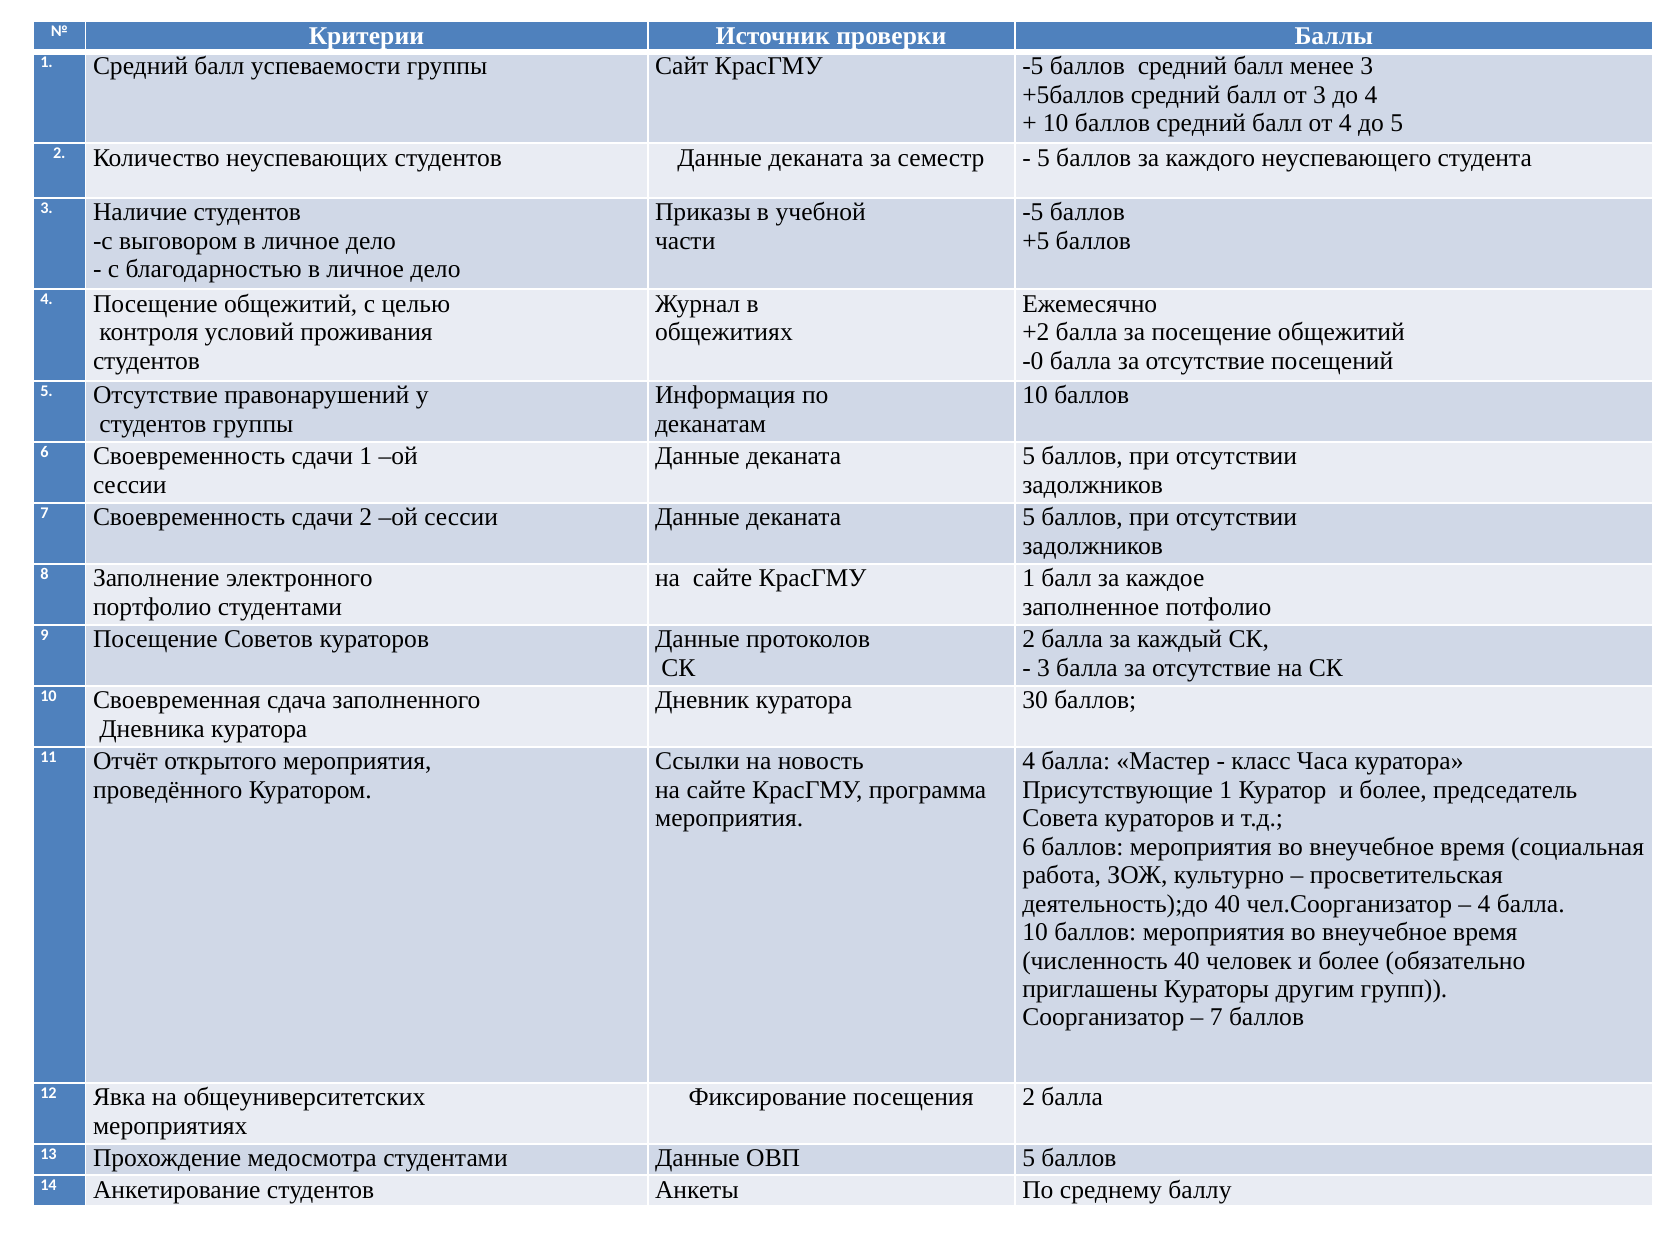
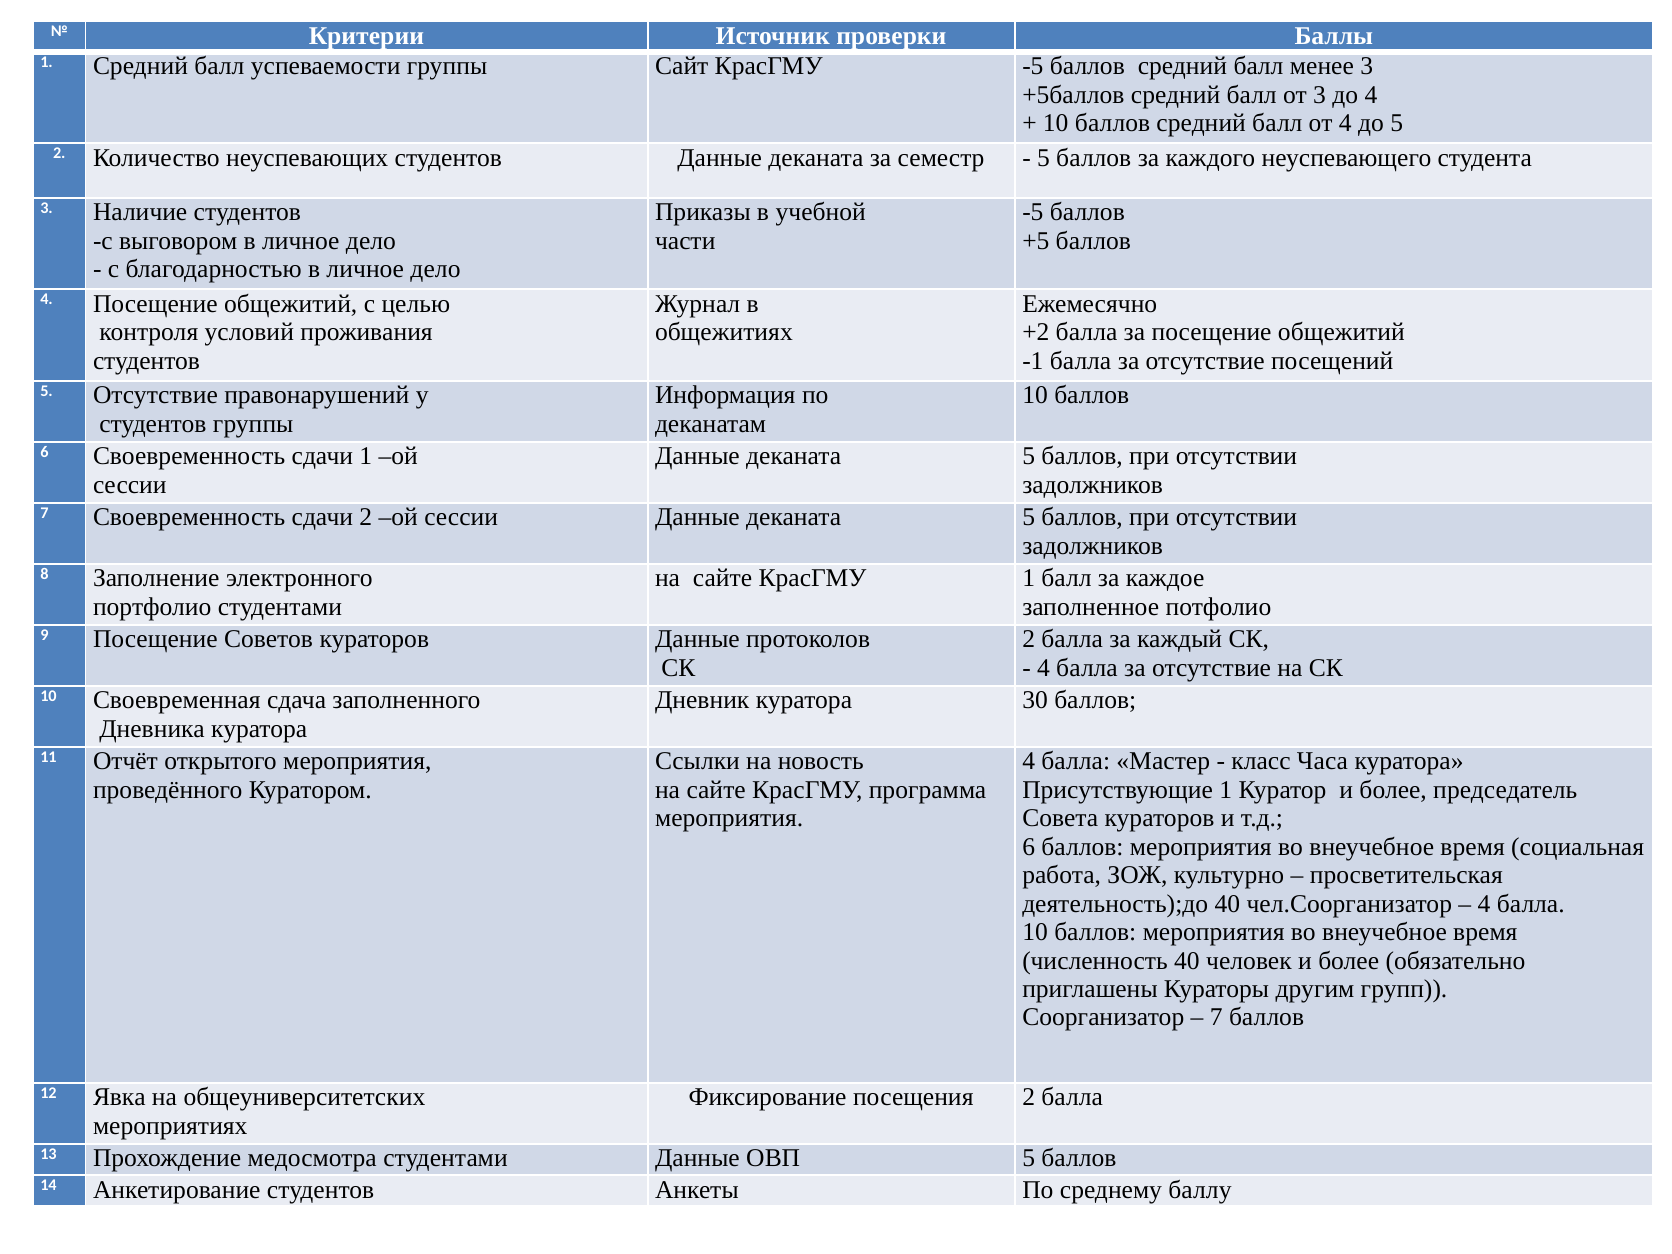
-0: -0 -> -1
3 at (1043, 668): 3 -> 4
